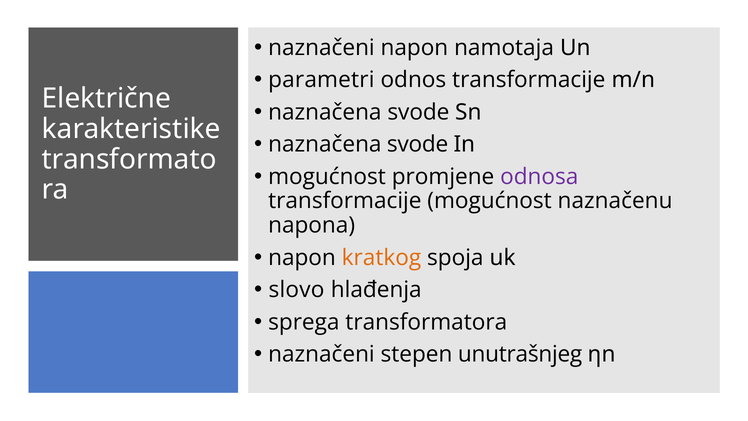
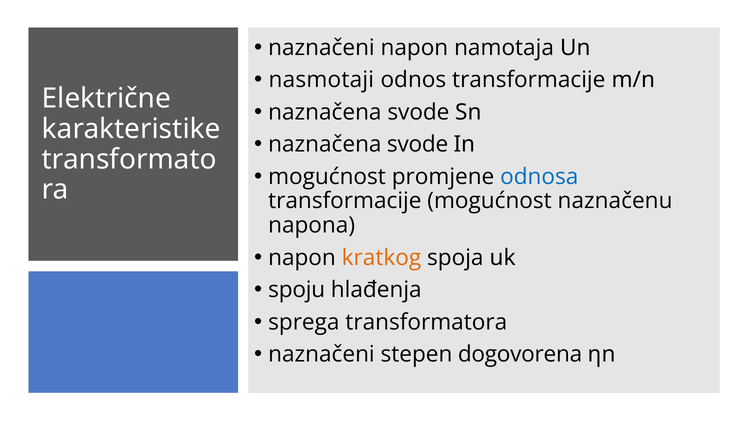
parametri: parametri -> nasmotaji
odnosa colour: purple -> blue
slovo: slovo -> spoju
unutrašnjeg: unutrašnjeg -> dogovorena
